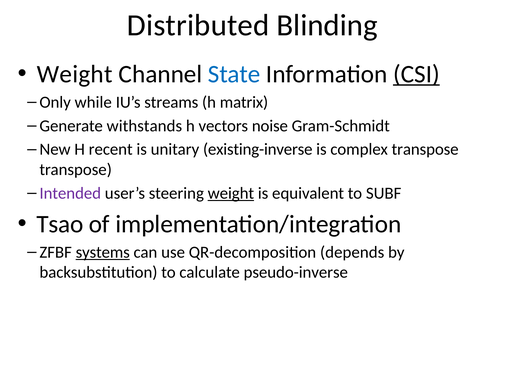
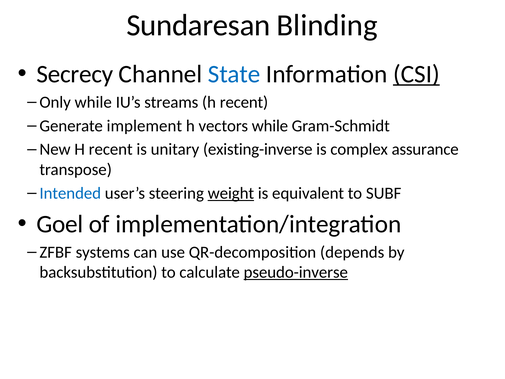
Distributed: Distributed -> Sundaresan
Weight at (75, 74): Weight -> Secrecy
matrix at (244, 102): matrix -> recent
withstands: withstands -> implement
vectors noise: noise -> while
complex transpose: transpose -> assurance
Intended colour: purple -> blue
Tsao: Tsao -> Goel
systems underline: present -> none
pseudo-inverse underline: none -> present
